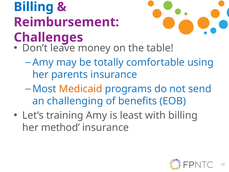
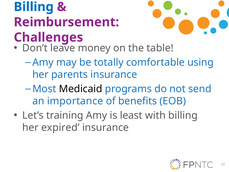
Medicaid colour: orange -> black
challenging: challenging -> importance
method: method -> expired
